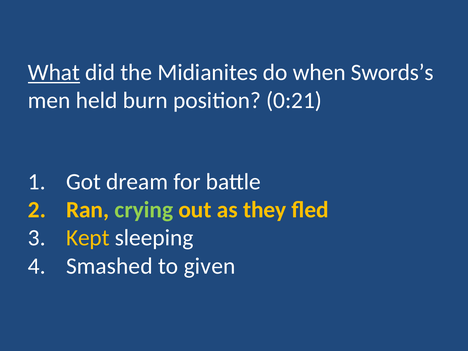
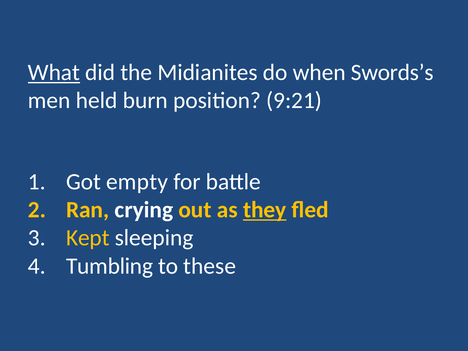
0:21: 0:21 -> 9:21
dream: dream -> empty
crying colour: light green -> white
they underline: none -> present
Smashed: Smashed -> Tumbling
given: given -> these
